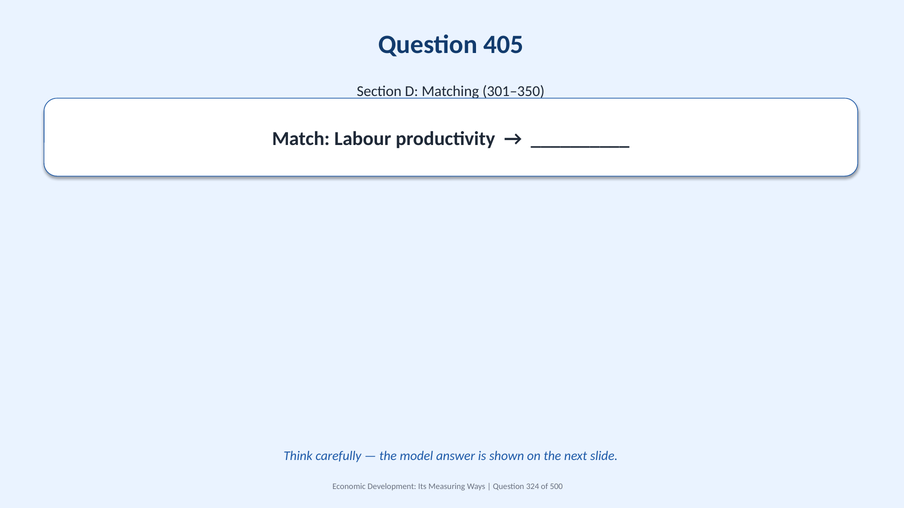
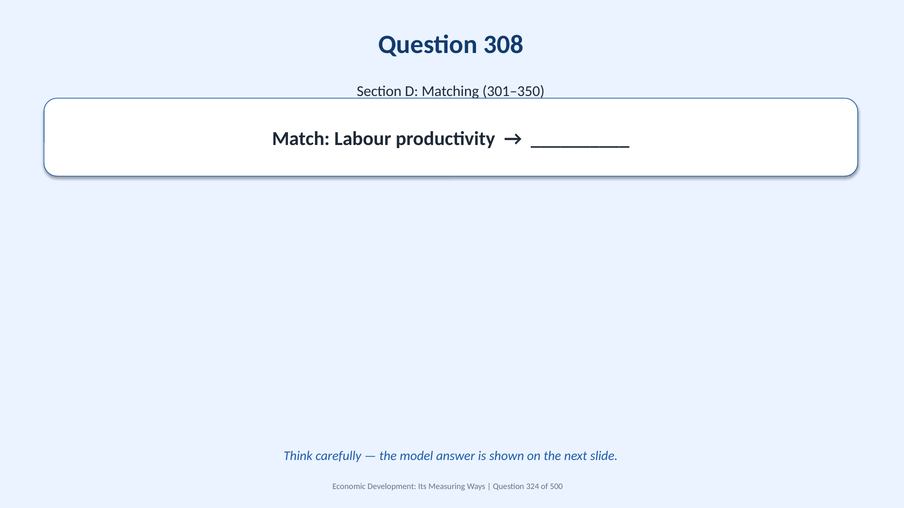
405: 405 -> 308
